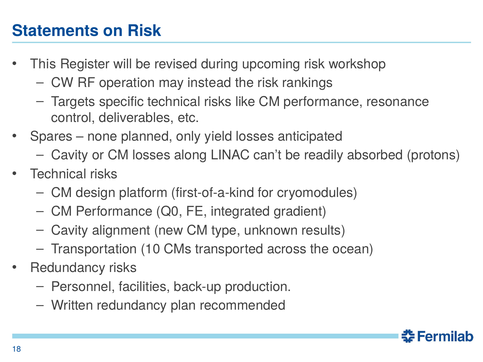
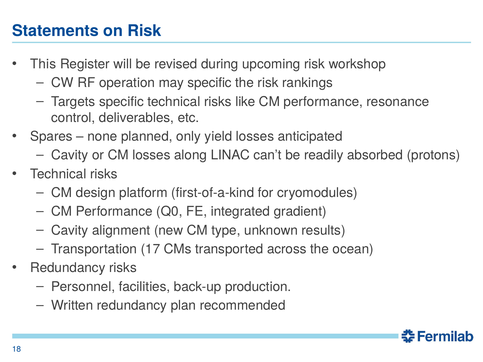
may instead: instead -> specific
10: 10 -> 17
